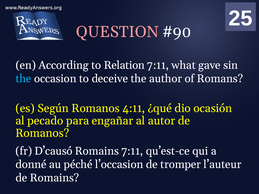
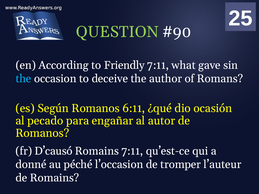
QUESTION colour: pink -> light green
Relation: Relation -> Friendly
4:11: 4:11 -> 6:11
